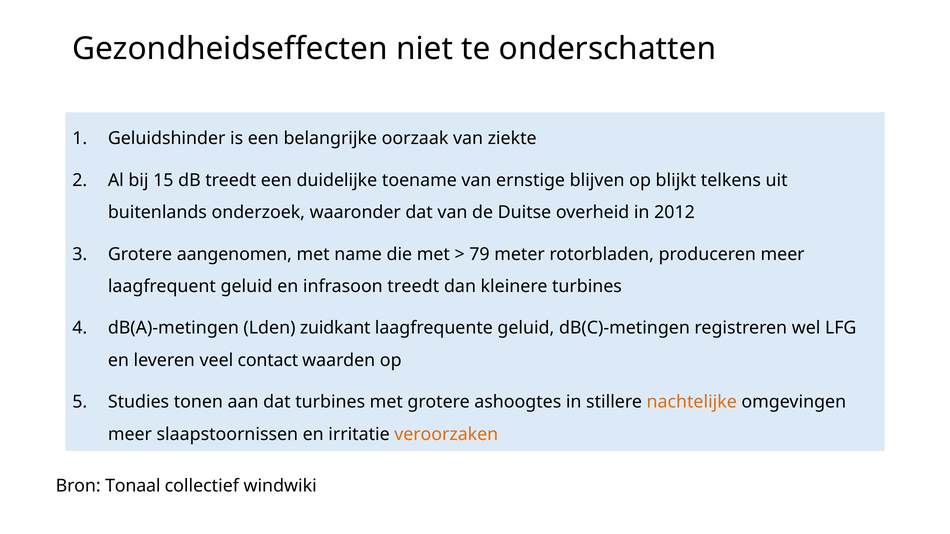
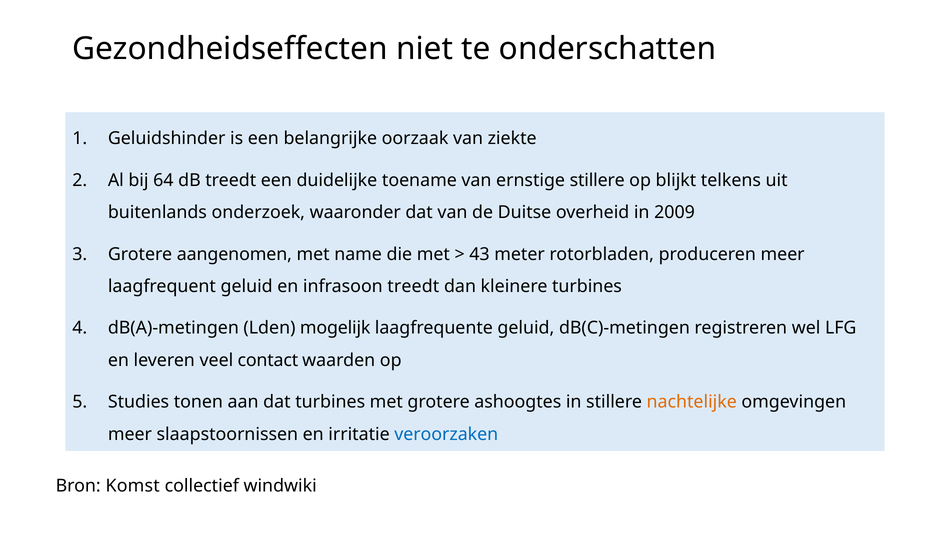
15: 15 -> 64
ernstige blijven: blijven -> stillere
2012: 2012 -> 2009
79: 79 -> 43
zuidkant: zuidkant -> mogelijk
veroorzaken colour: orange -> blue
Tonaal: Tonaal -> Komst
